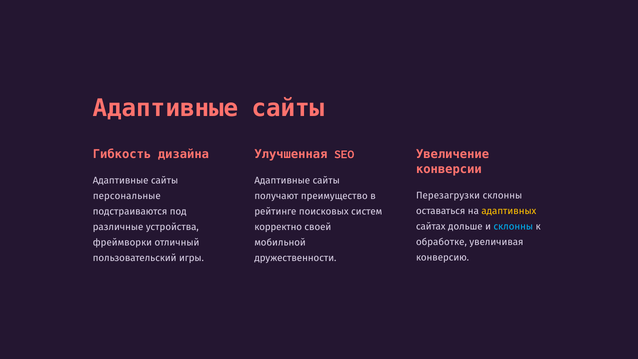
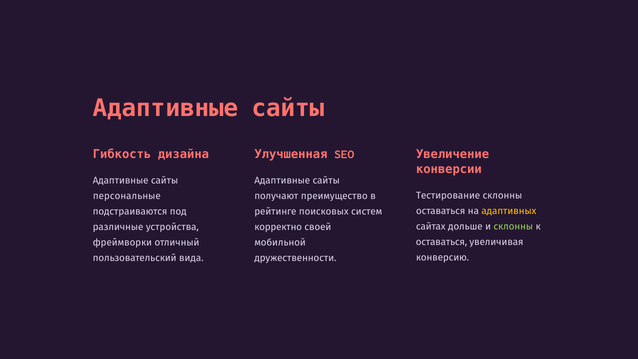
Перезагрузки: Перезагрузки -> Тестирование
склонны at (513, 227) colour: light blue -> light green
обработке at (441, 242): обработке -> оставаться
игры: игры -> вида
